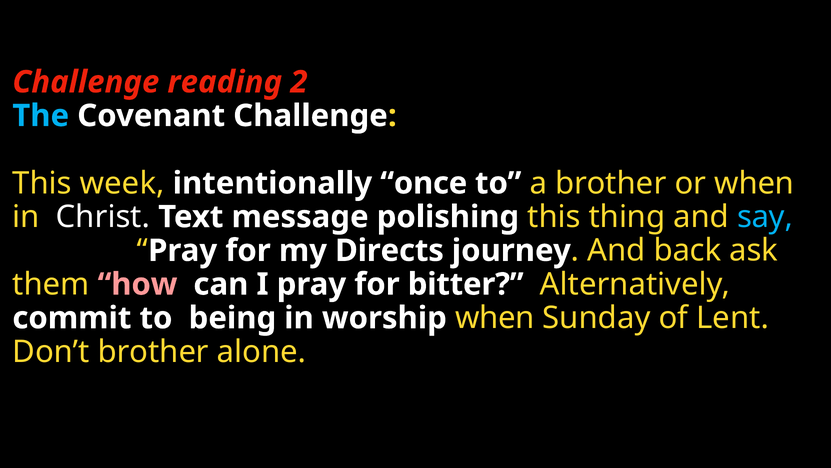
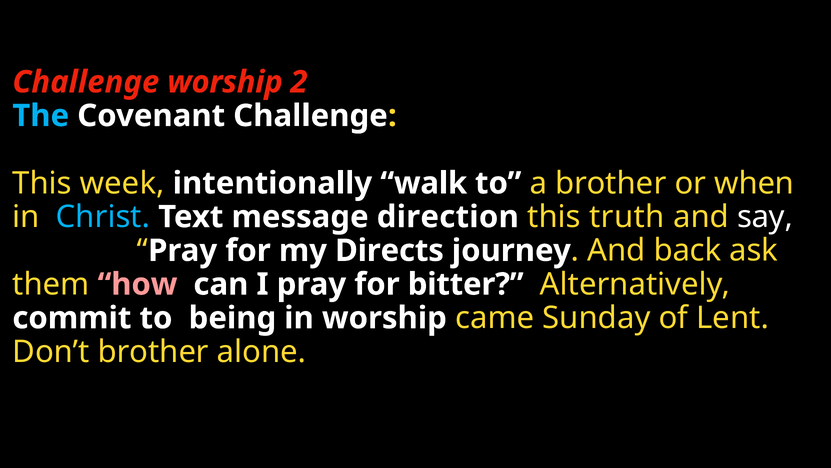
Challenge reading: reading -> worship
once: once -> walk
Christ colour: white -> light blue
polishing: polishing -> direction
thing: thing -> truth
say colour: light blue -> white
worship when: when -> came
